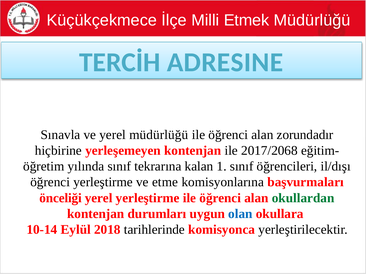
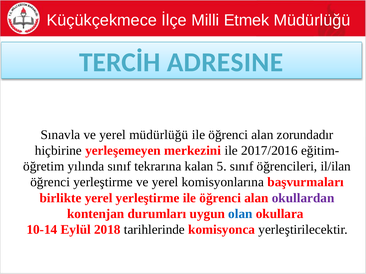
yerleşemeyen kontenjan: kontenjan -> merkezini
2017/2068: 2017/2068 -> 2017/2016
1: 1 -> 5
il/dışı: il/dışı -> il/ilan
yerleştirme ve etme: etme -> yerel
önceliği: önceliği -> birlikte
okullardan colour: green -> purple
